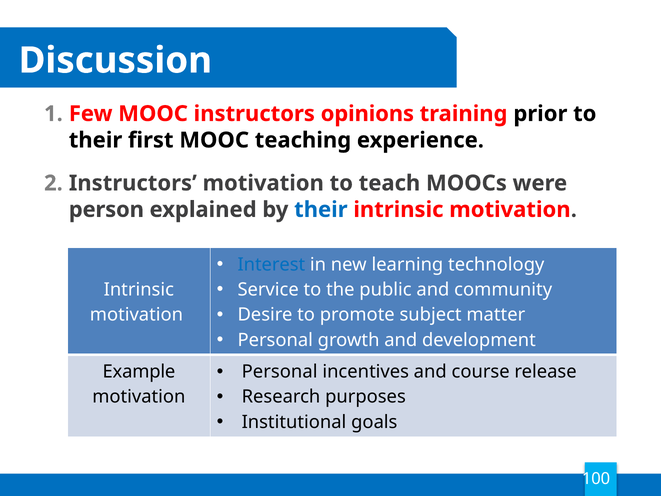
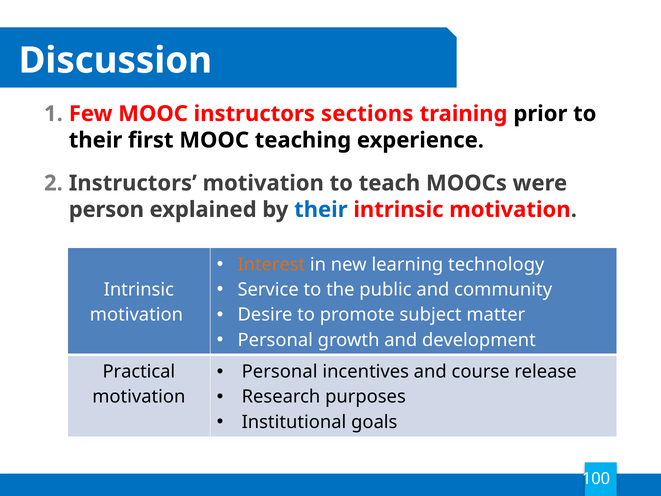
opinions: opinions -> sections
Interest colour: blue -> orange
Example: Example -> Practical
